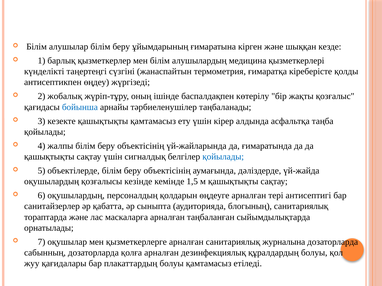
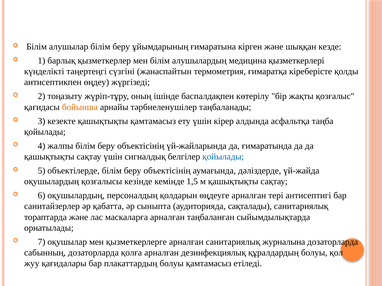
жобалық: жобалық -> тоңазыту
бойынша colour: blue -> orange
блогының: блогының -> сақталады
